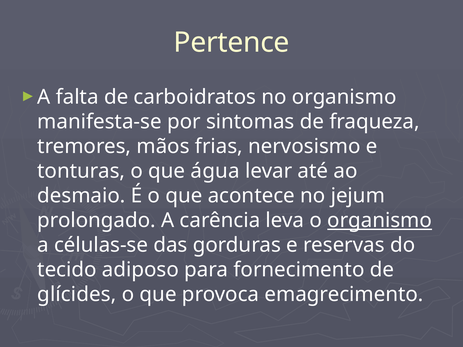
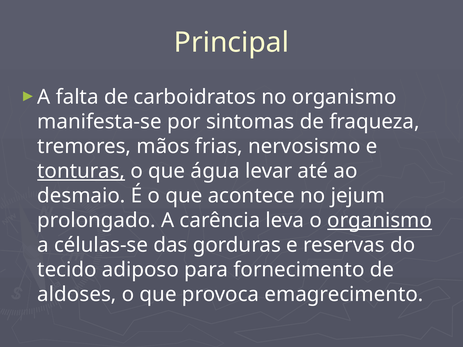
Pertence: Pertence -> Principal
tonturas underline: none -> present
glícides: glícides -> aldoses
